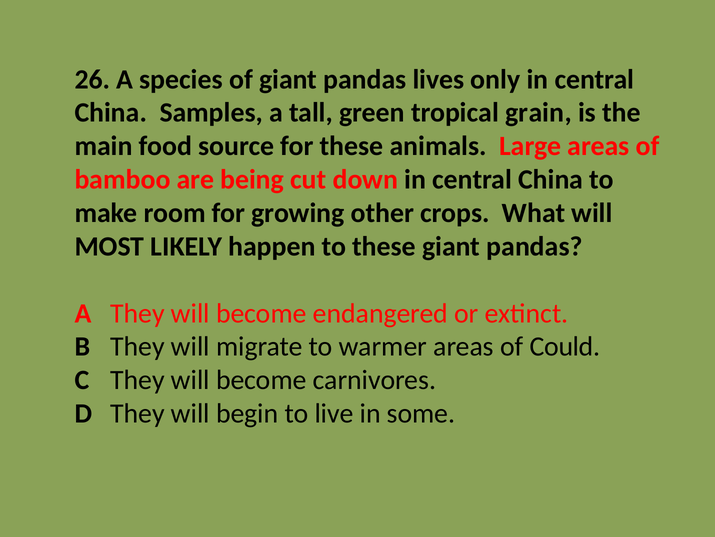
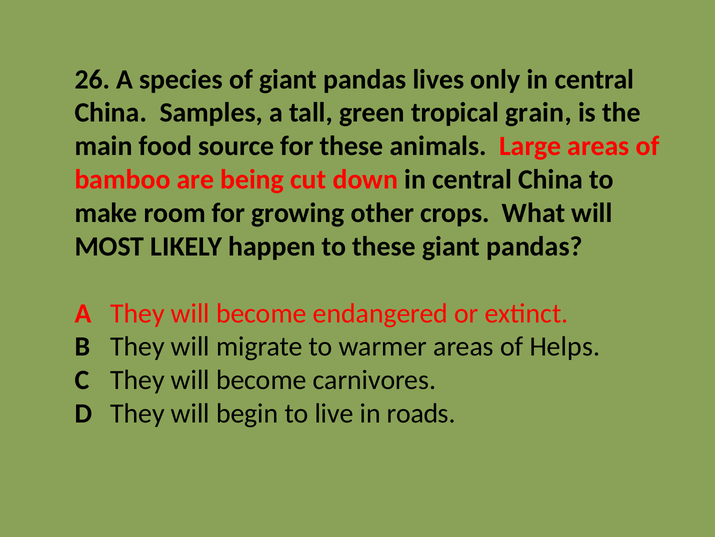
Could: Could -> Helps
some: some -> roads
